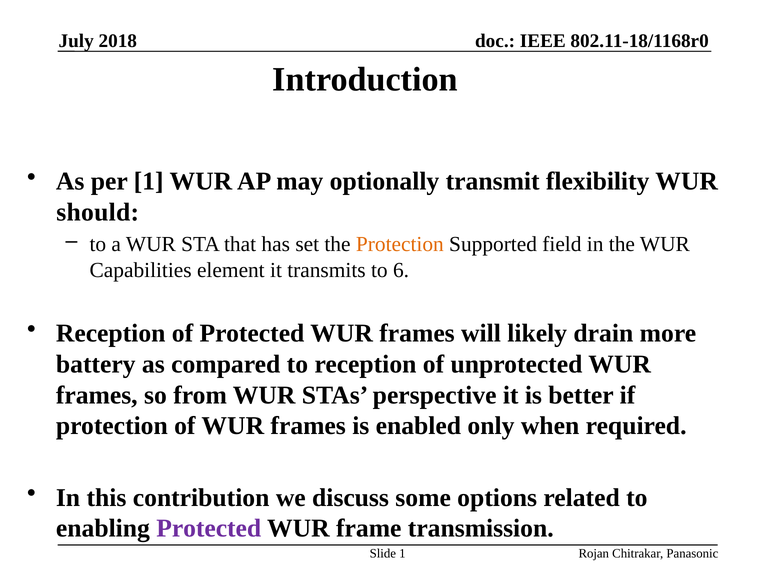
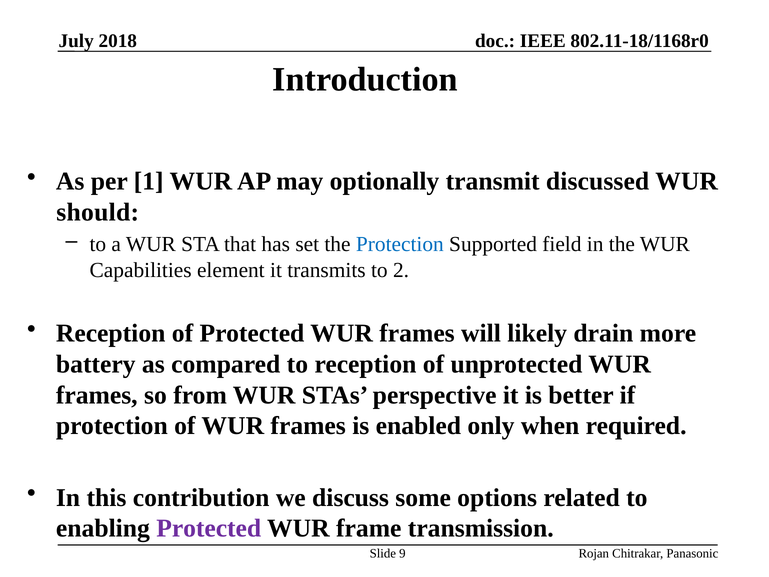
flexibility: flexibility -> discussed
Protection at (400, 244) colour: orange -> blue
6: 6 -> 2
Slide 1: 1 -> 9
